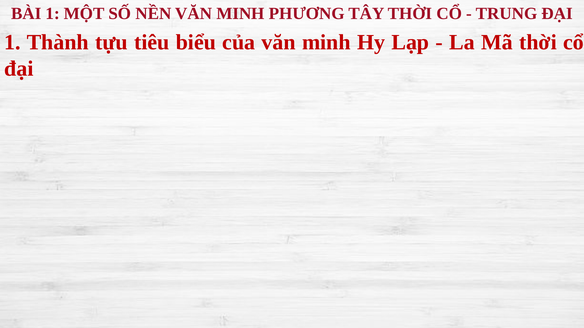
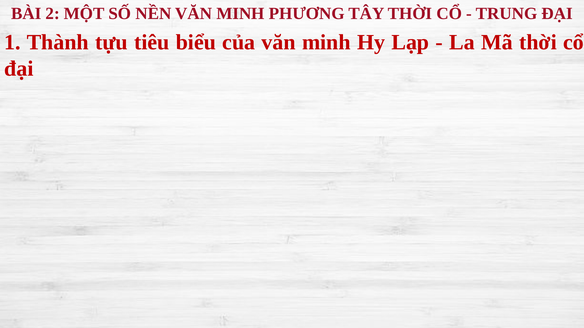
BÀI 1: 1 -> 2
